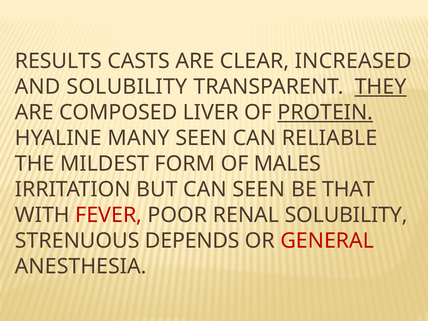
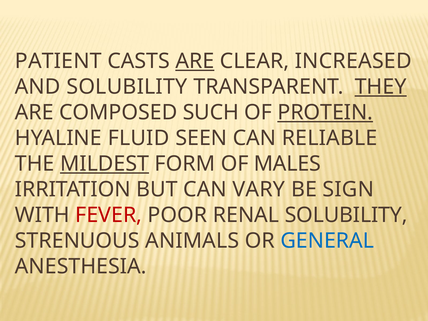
RESULTS: RESULTS -> PATIENT
ARE at (195, 61) underline: none -> present
LIVER: LIVER -> SUCH
MANY: MANY -> FLUID
MILDEST underline: none -> present
CAN SEEN: SEEN -> VARY
THAT: THAT -> SIGN
DEPENDS: DEPENDS -> ANIMALS
GENERAL colour: red -> blue
